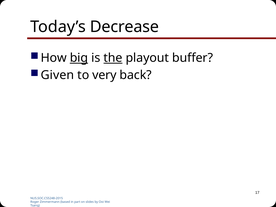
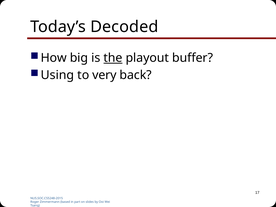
Decrease: Decrease -> Decoded
big underline: present -> none
Given: Given -> Using
